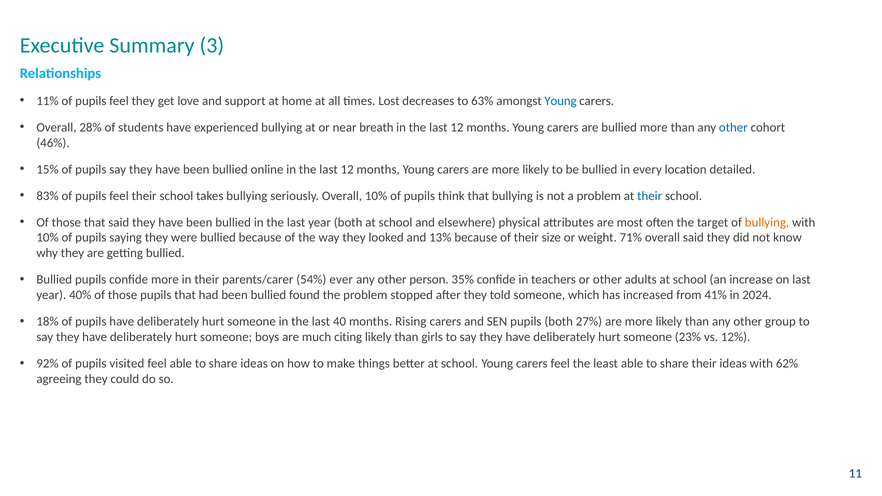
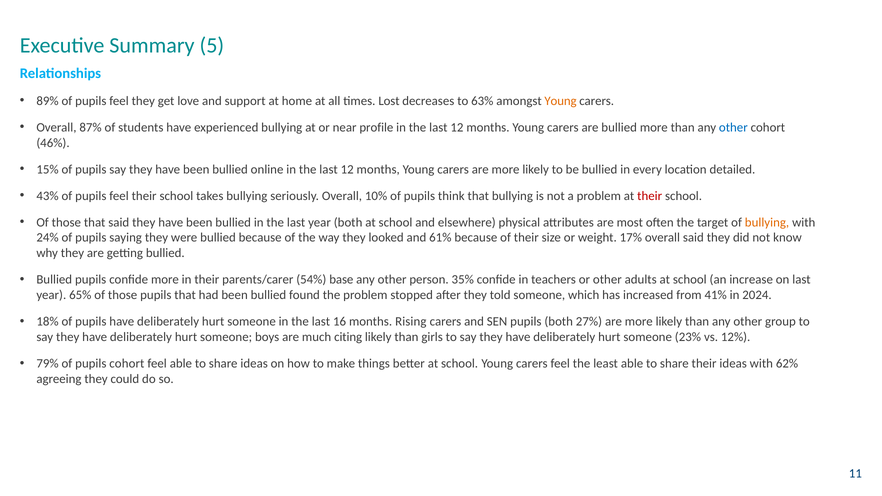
3: 3 -> 5
11%: 11% -> 89%
Young at (561, 101) colour: blue -> orange
28%: 28% -> 87%
breath: breath -> profile
83%: 83% -> 43%
their at (650, 196) colour: blue -> red
10% at (47, 238): 10% -> 24%
13%: 13% -> 61%
71%: 71% -> 17%
ever: ever -> base
40%: 40% -> 65%
40: 40 -> 16
92%: 92% -> 79%
pupils visited: visited -> cohort
